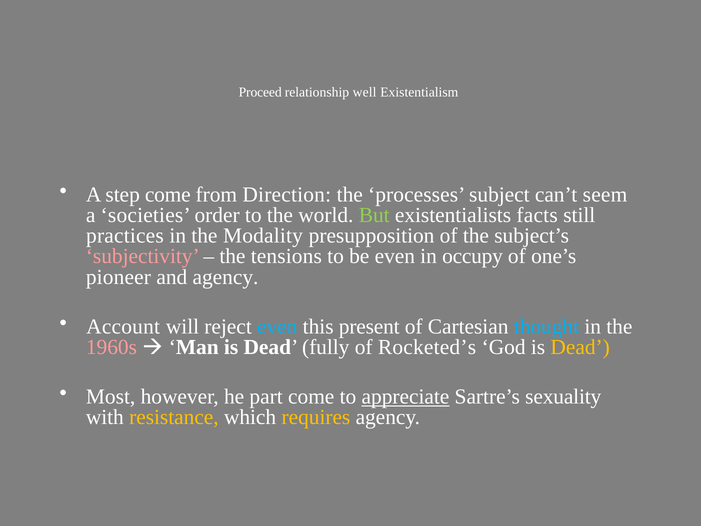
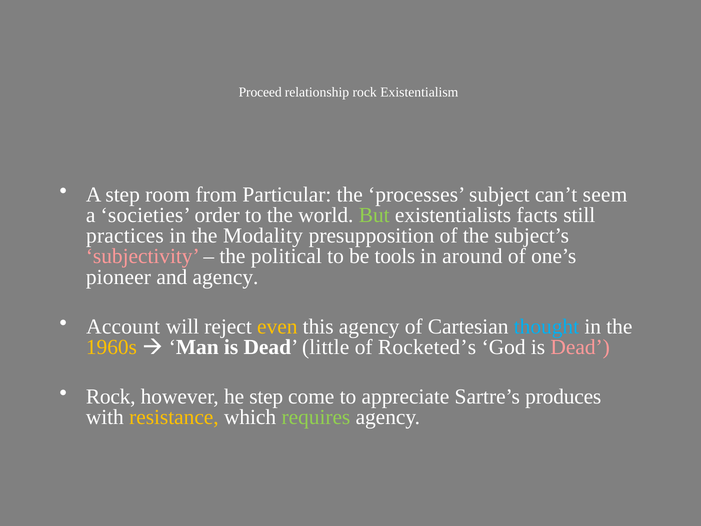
relationship well: well -> rock
step come: come -> room
Direction: Direction -> Particular
tensions: tensions -> political
be even: even -> tools
occupy: occupy -> around
even at (277, 326) colour: light blue -> yellow
this present: present -> agency
1960s colour: pink -> yellow
fully: fully -> little
Dead at (580, 347) colour: yellow -> pink
Most at (111, 397): Most -> Rock
he part: part -> step
appreciate underline: present -> none
sexuality: sexuality -> produces
requires colour: yellow -> light green
